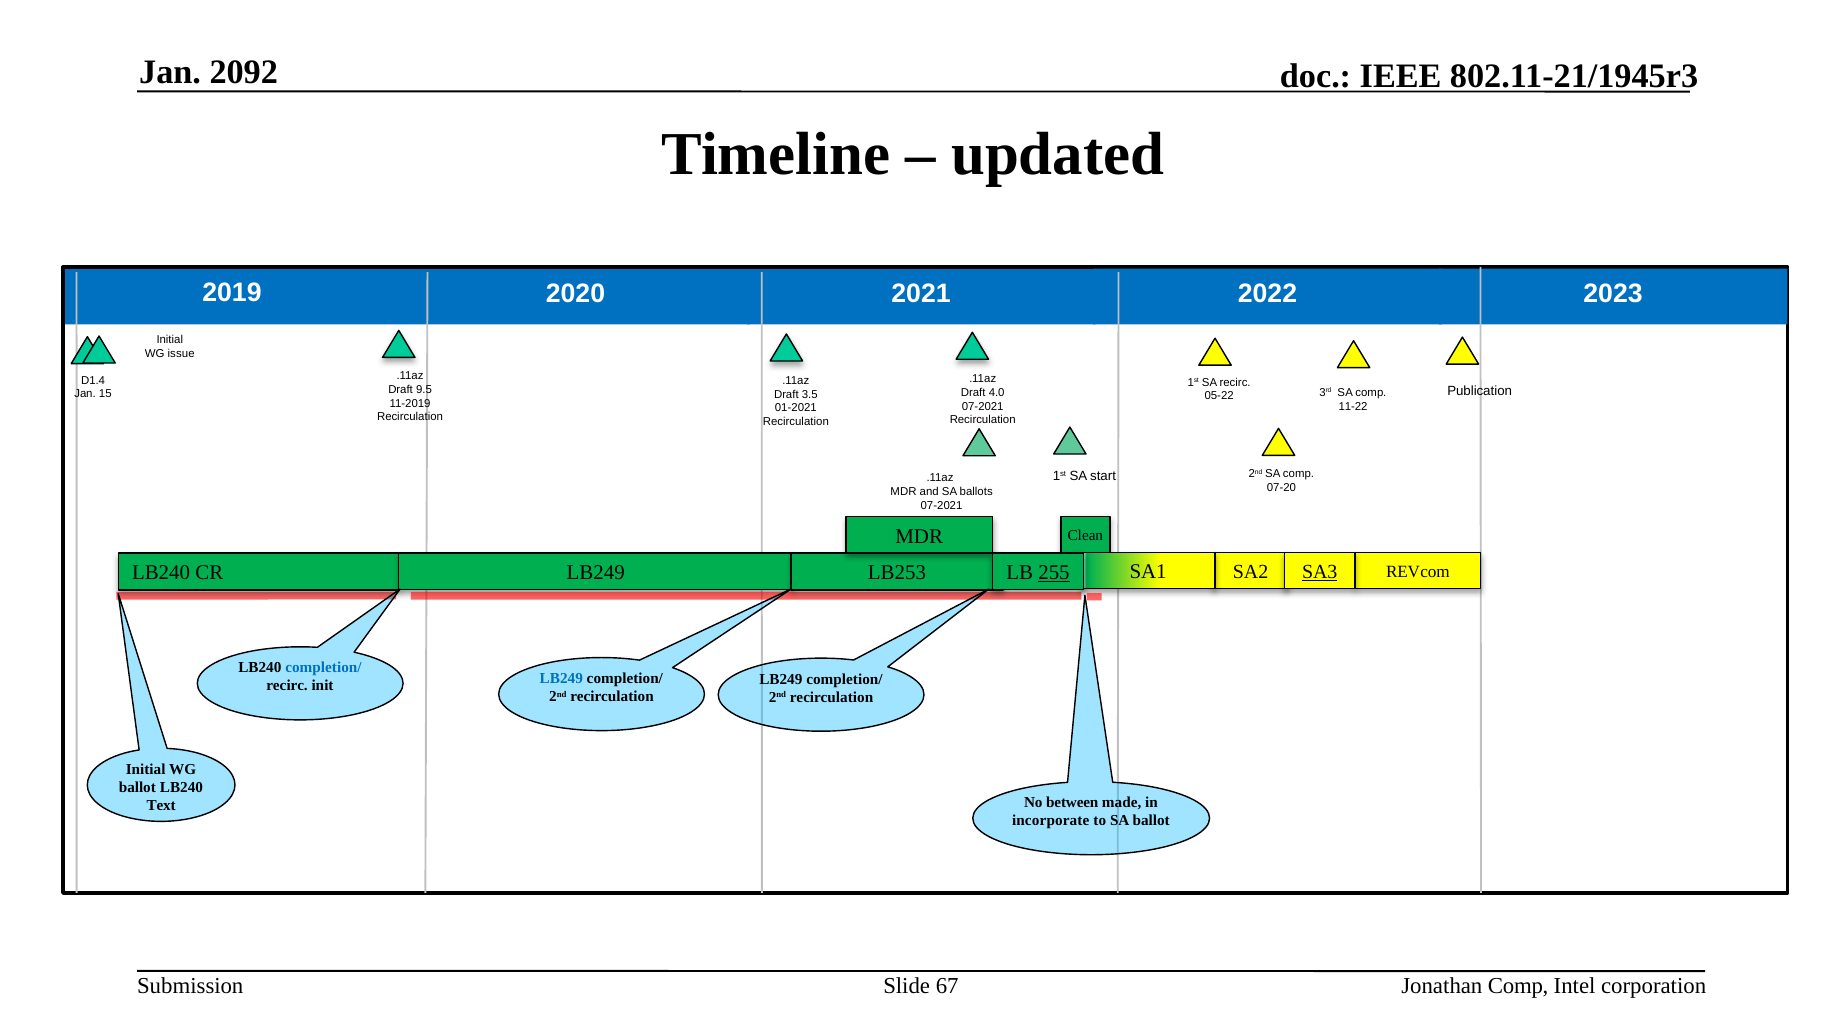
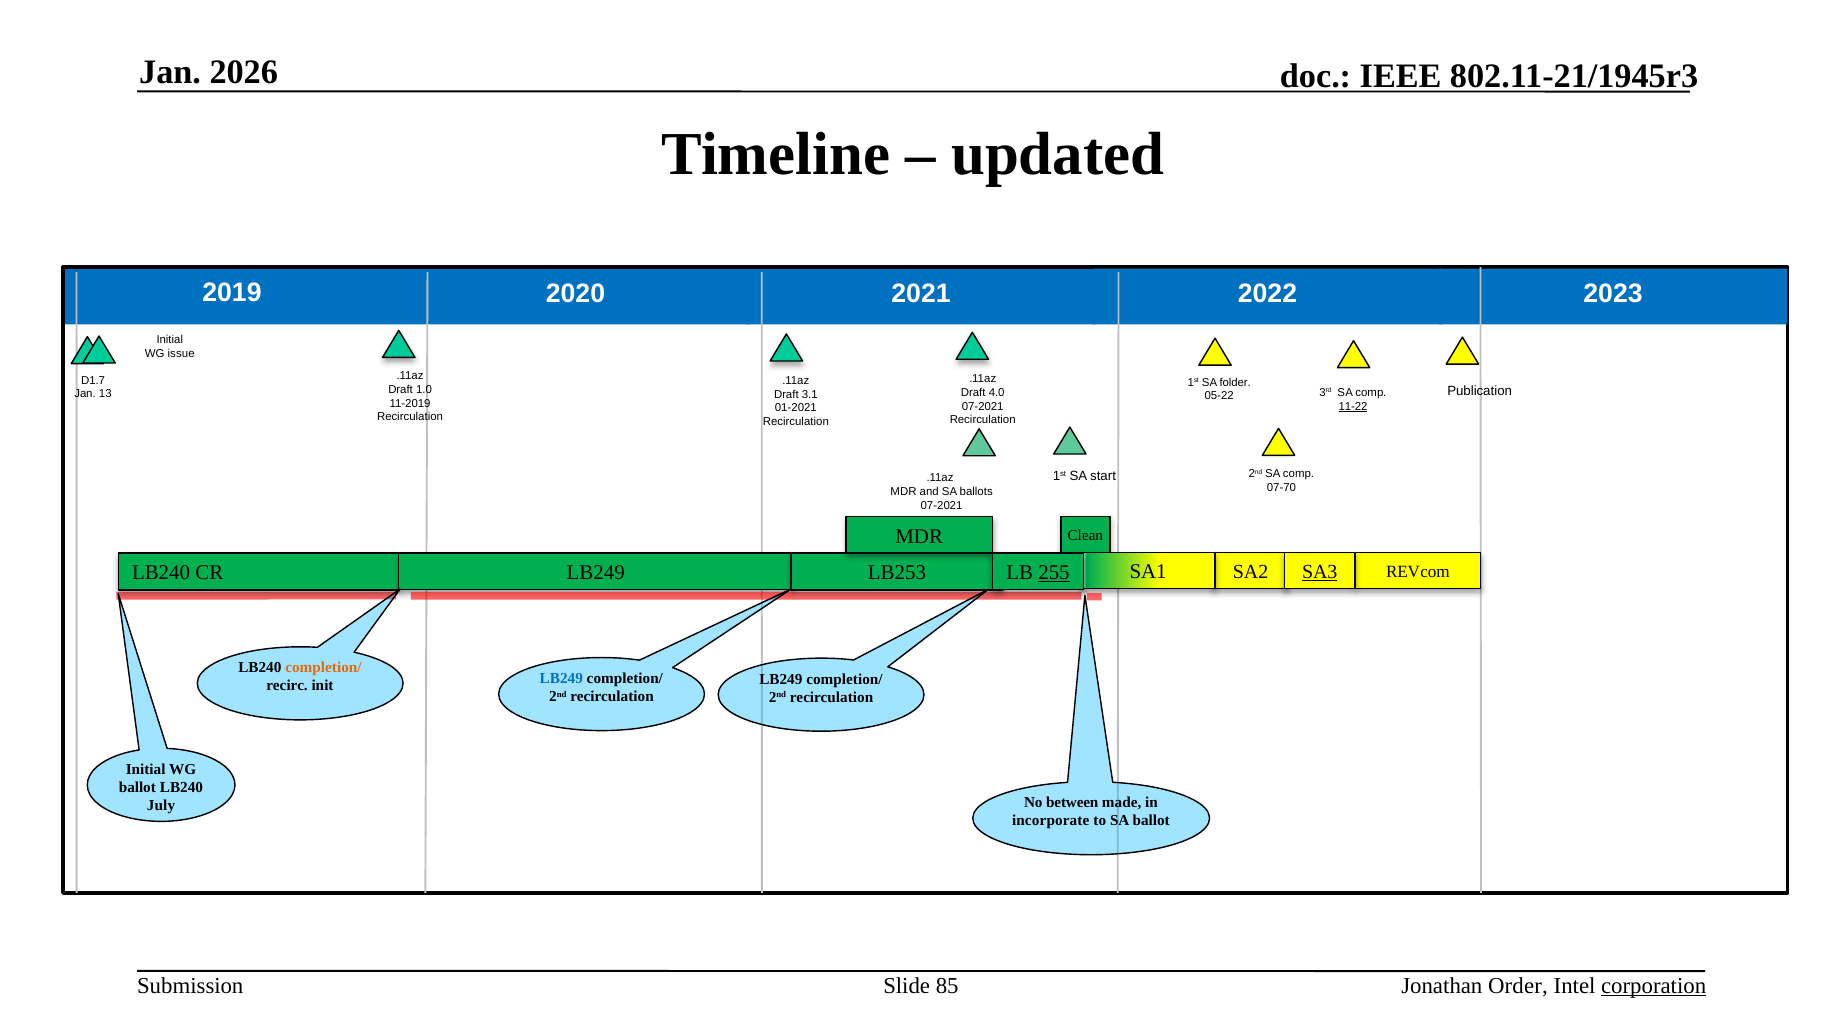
2092: 2092 -> 2026
D1.4: D1.4 -> D1.7
SA recirc: recirc -> folder
9.5: 9.5 -> 1.0
15: 15 -> 13
3.5: 3.5 -> 3.1
11-22 underline: none -> present
07-20: 07-20 -> 07-70
completion/ at (323, 667) colour: blue -> orange
Text: Text -> July
67: 67 -> 85
Jonathan Comp: Comp -> Order
corporation underline: none -> present
